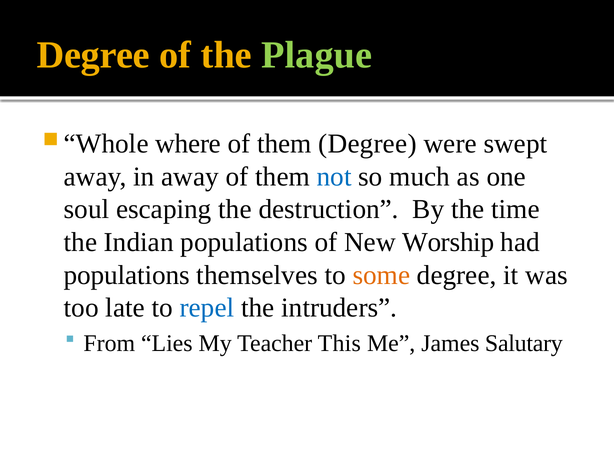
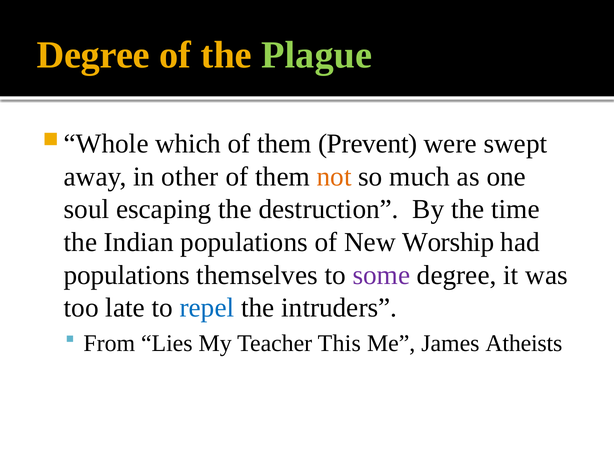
where: where -> which
them Degree: Degree -> Prevent
in away: away -> other
not colour: blue -> orange
some colour: orange -> purple
Salutary: Salutary -> Atheists
